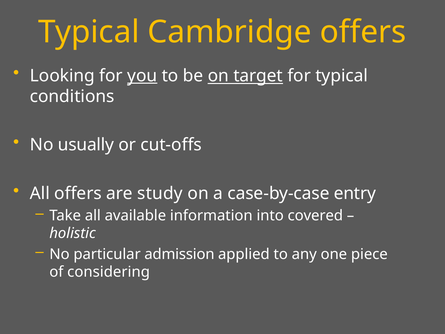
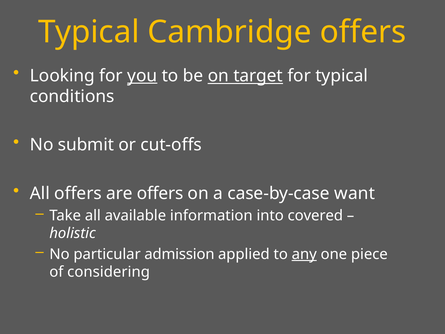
usually: usually -> submit
are study: study -> offers
entry: entry -> want
any underline: none -> present
